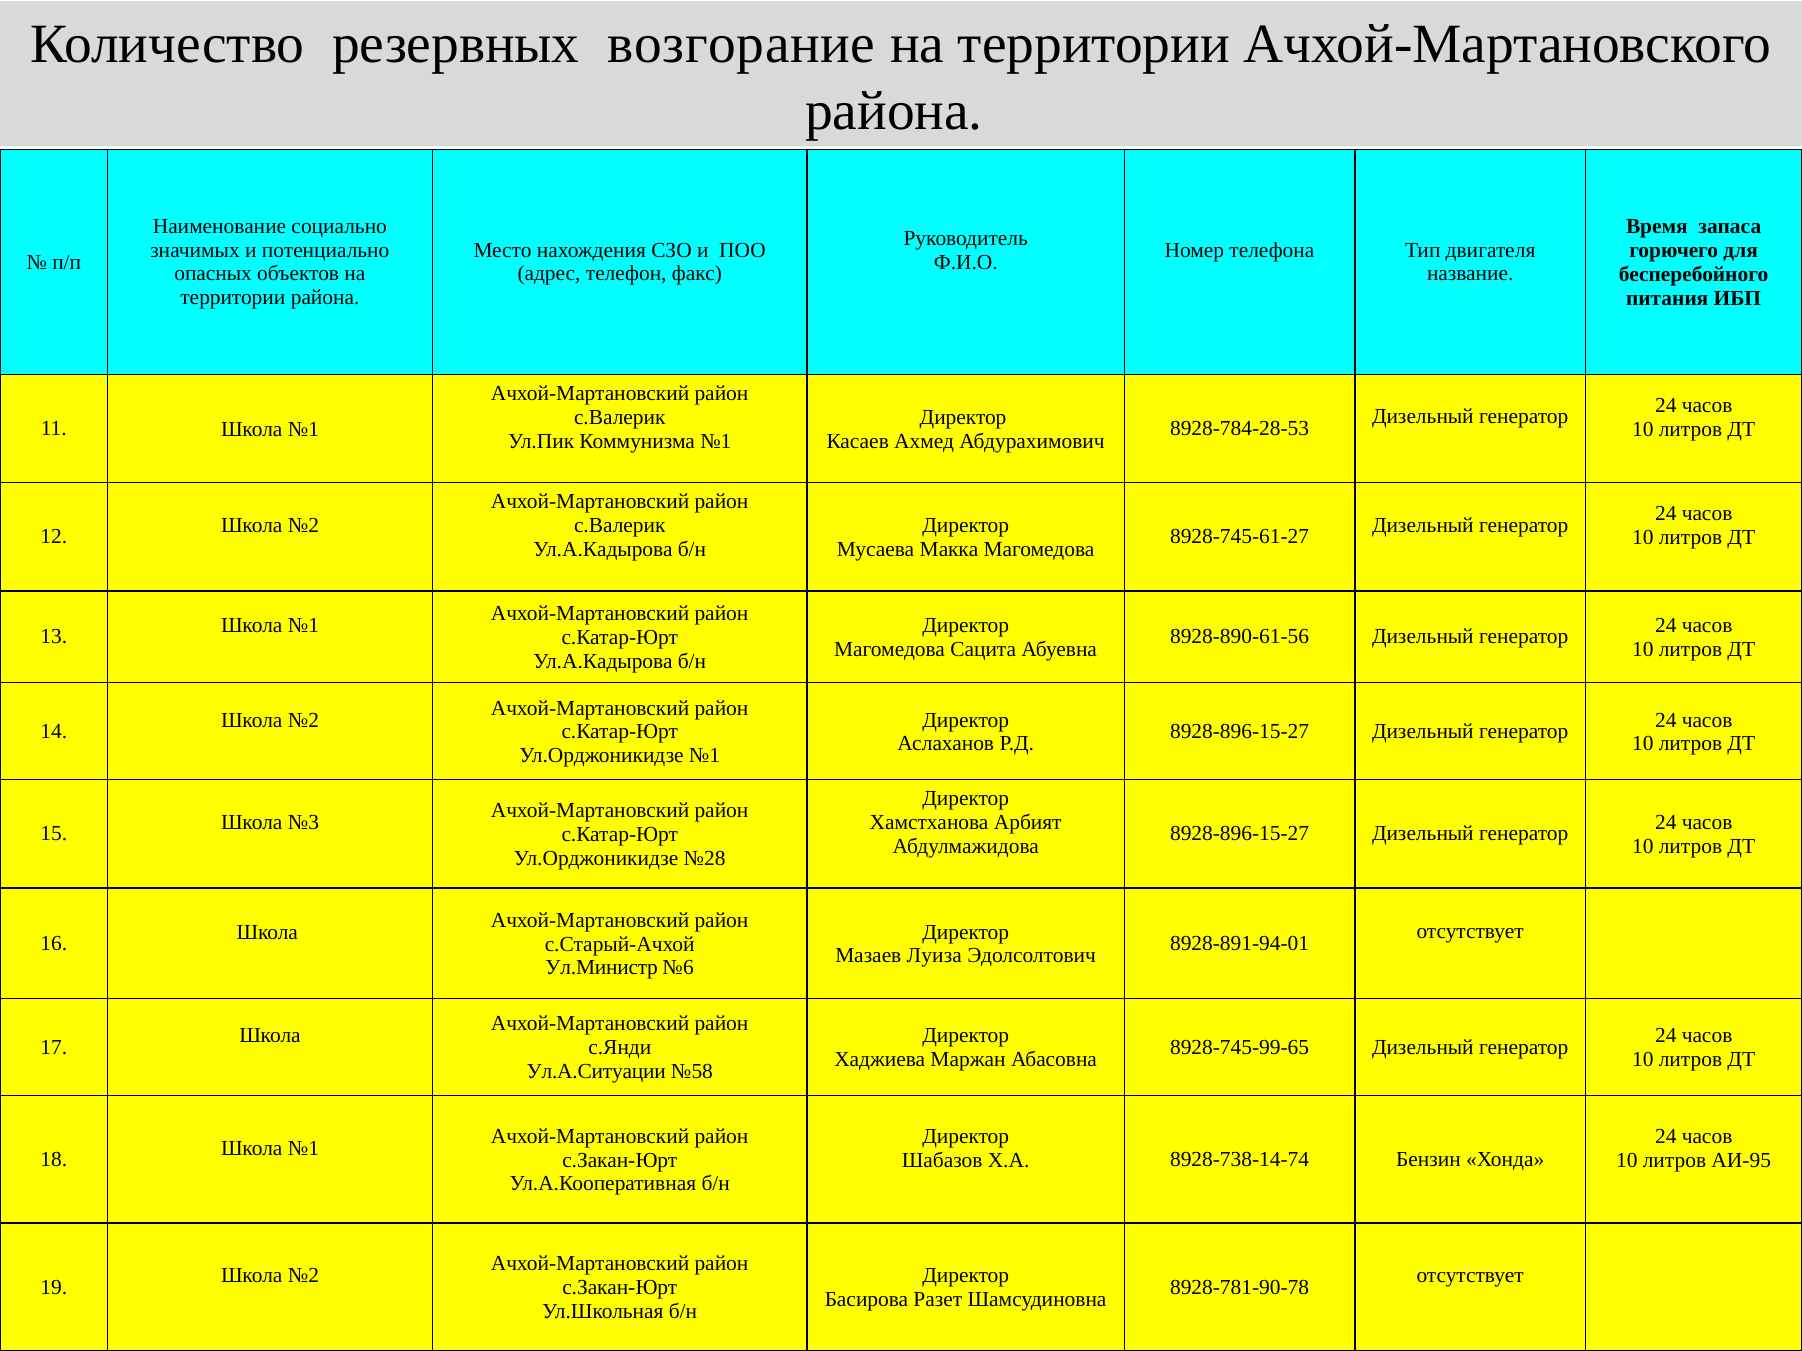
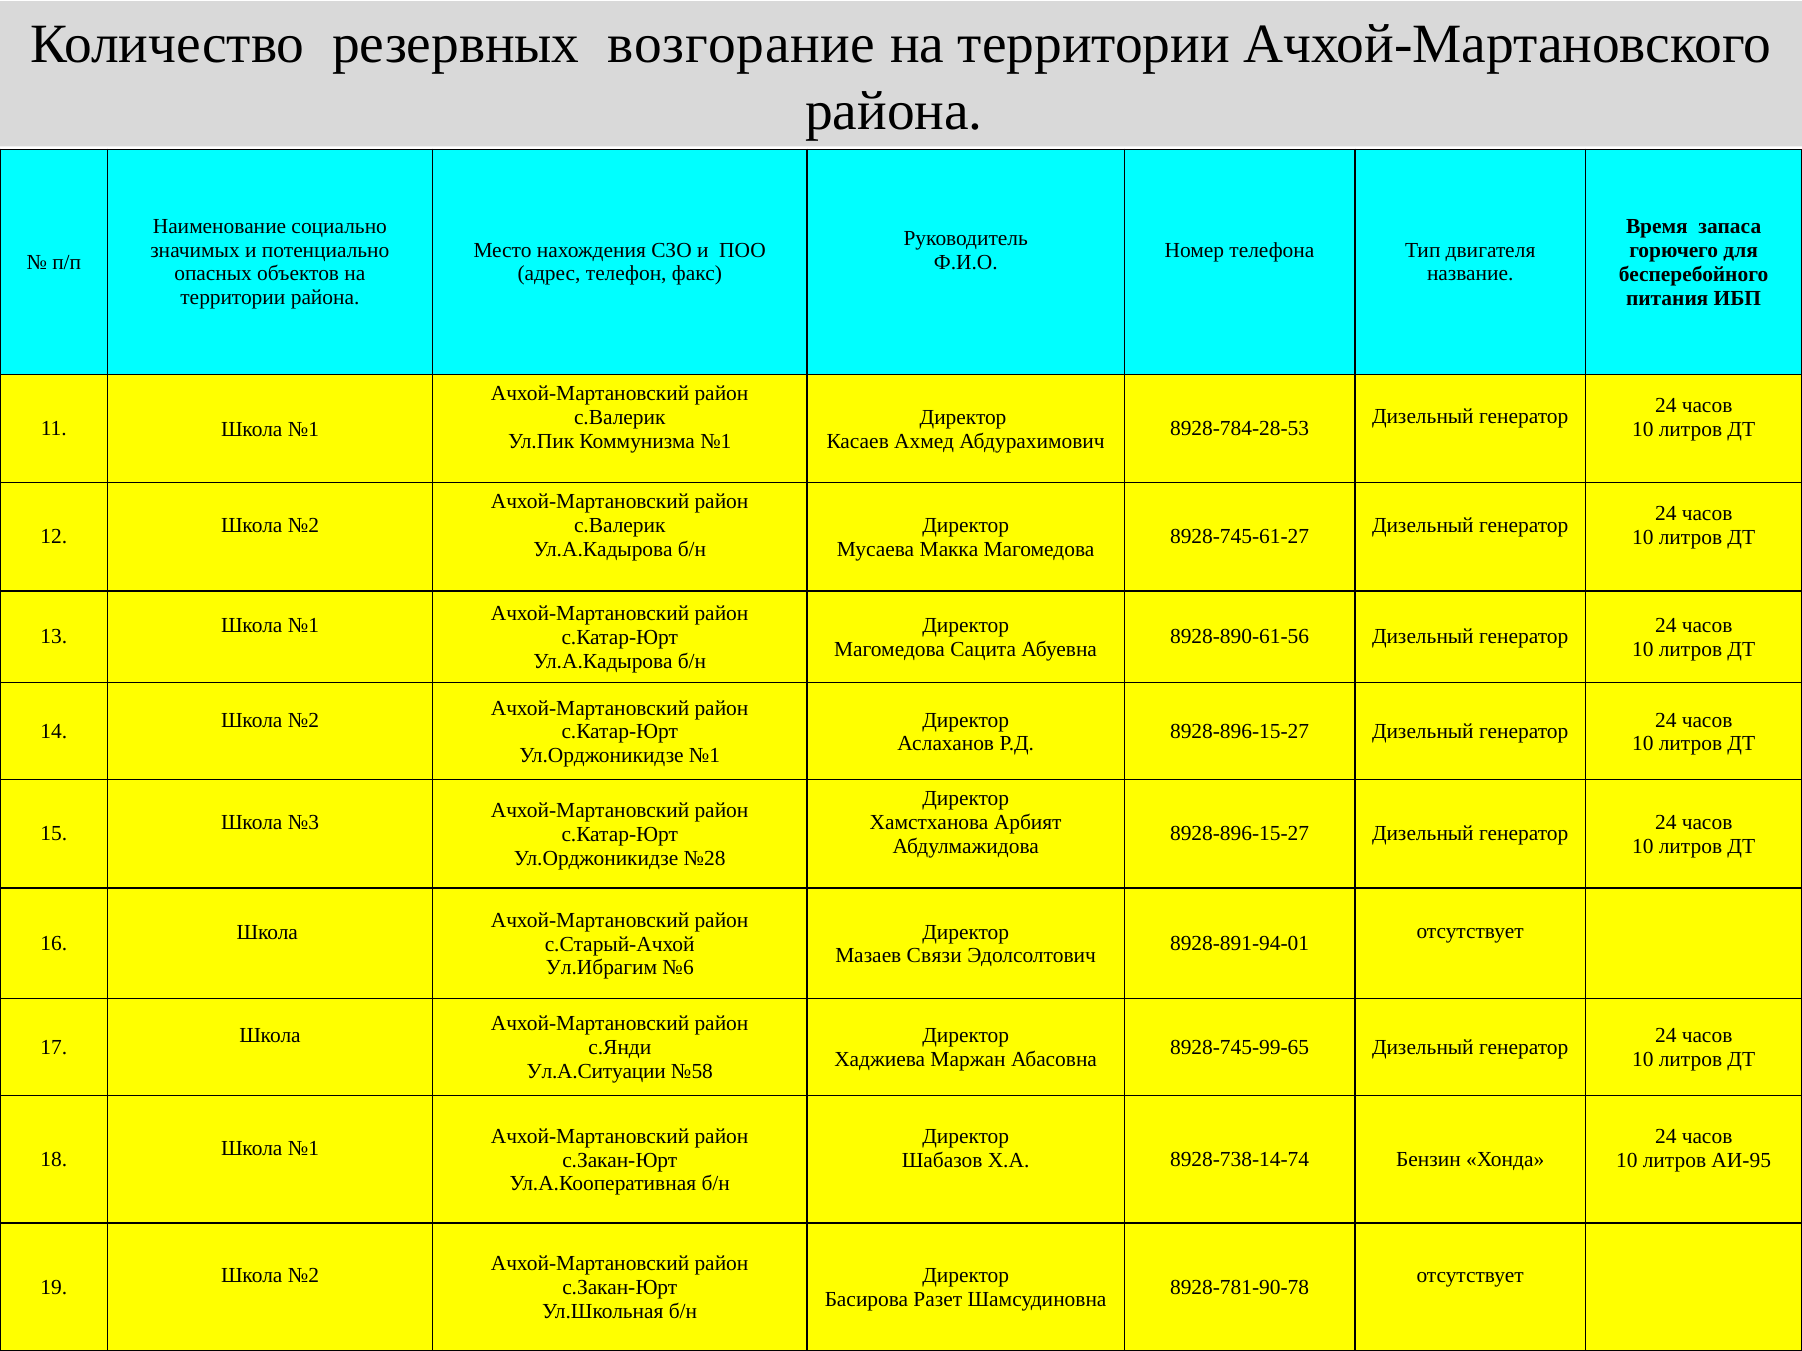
Луиза: Луиза -> Связи
Ул.Министр: Ул.Министр -> Ул.Ибрагим
